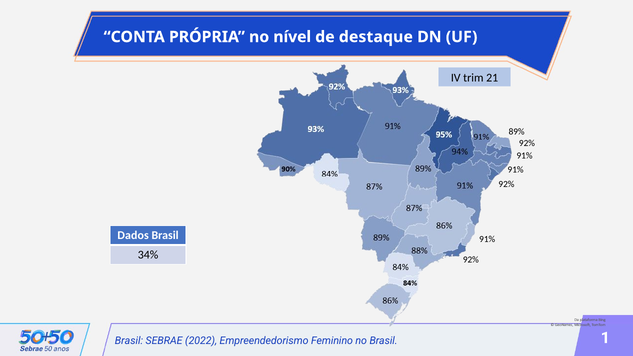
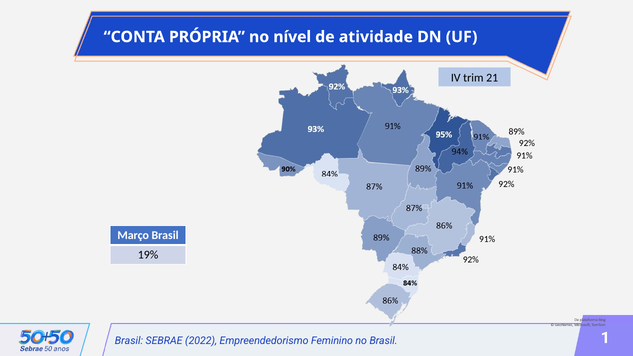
destaque: destaque -> atividade
Dados: Dados -> Março
34%: 34% -> 19%
